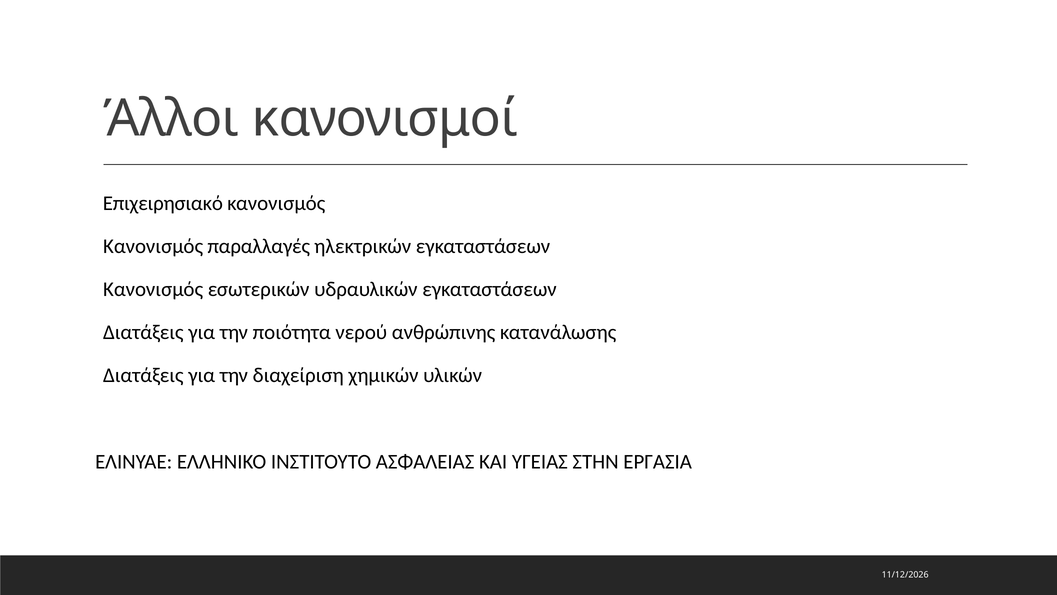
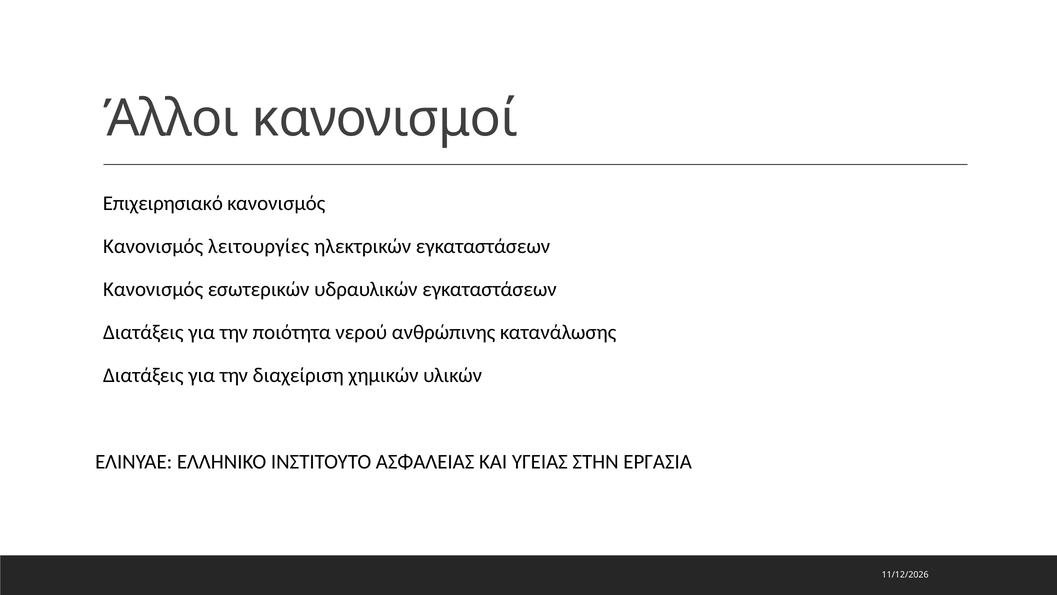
παραλλαγές: παραλλαγές -> λειτουργίες
